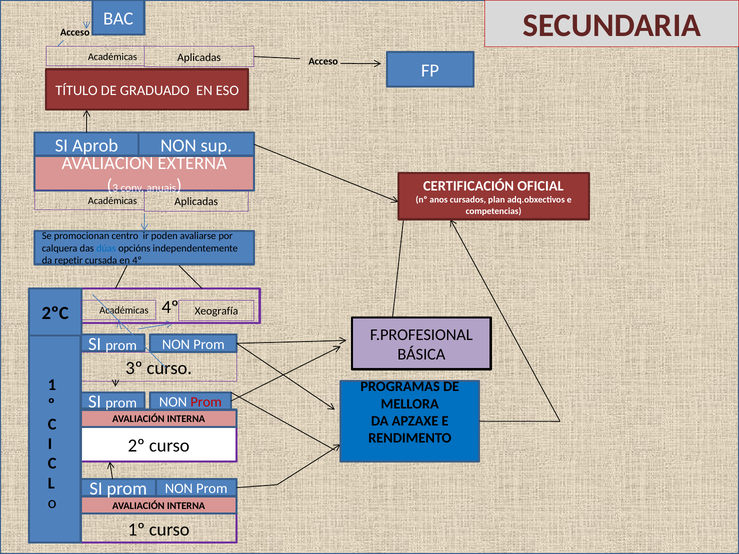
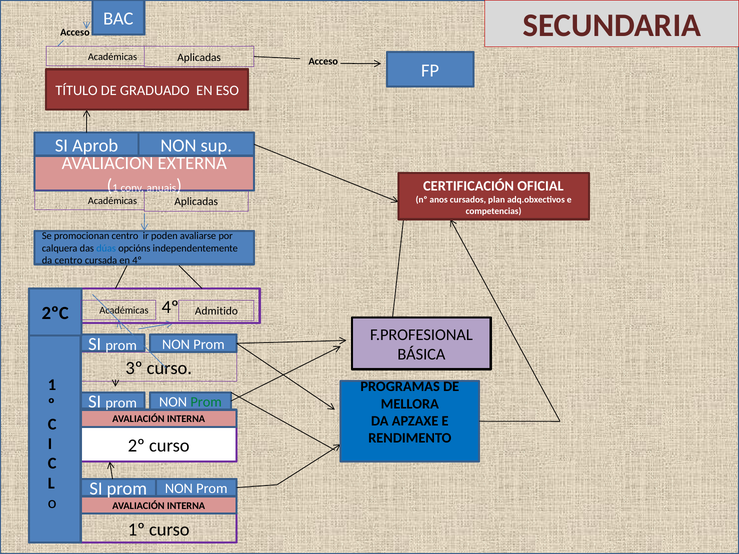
3 at (115, 188): 3 -> 1
da repetir: repetir -> centro
Xeografía: Xeografía -> Admitido
Prom at (206, 402) colour: red -> green
